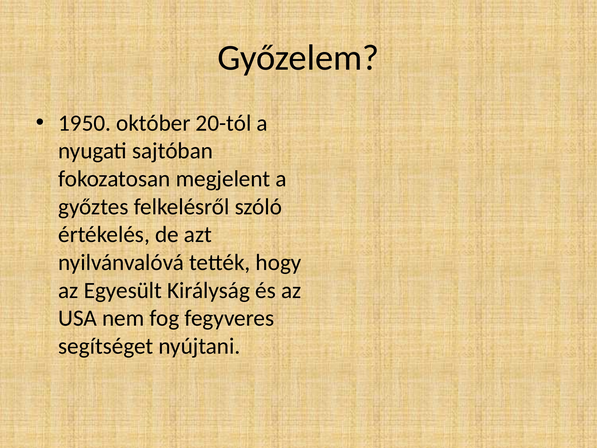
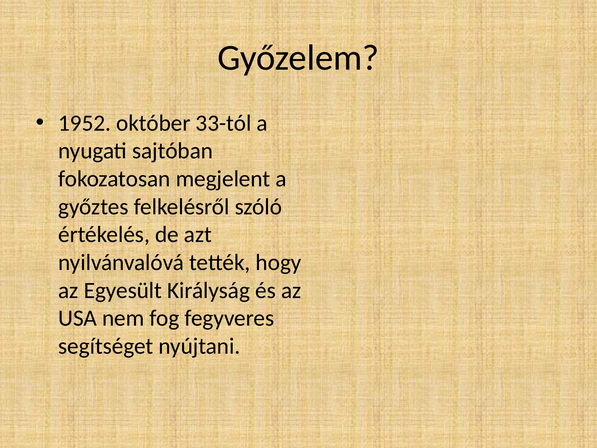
1950: 1950 -> 1952
20-tól: 20-tól -> 33-tól
